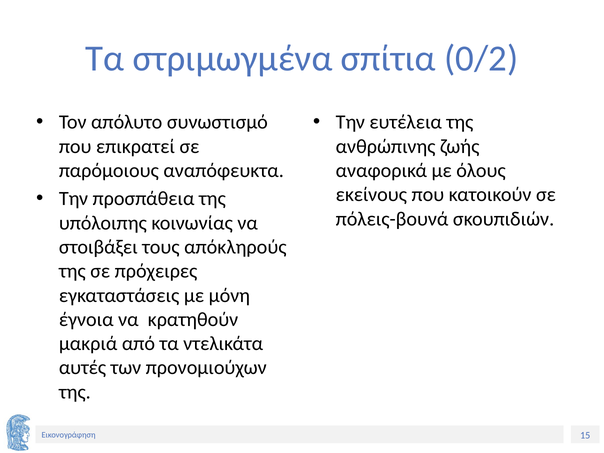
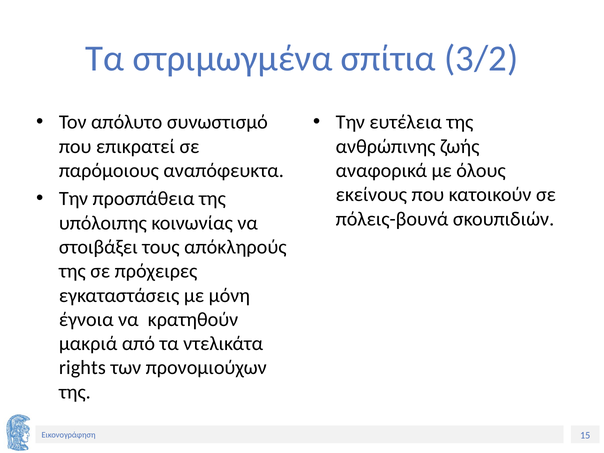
0/2: 0/2 -> 3/2
αυτές: αυτές -> rights
